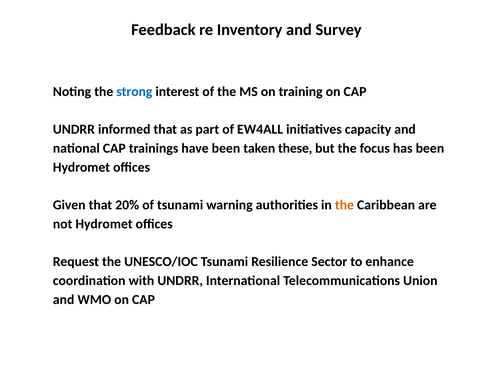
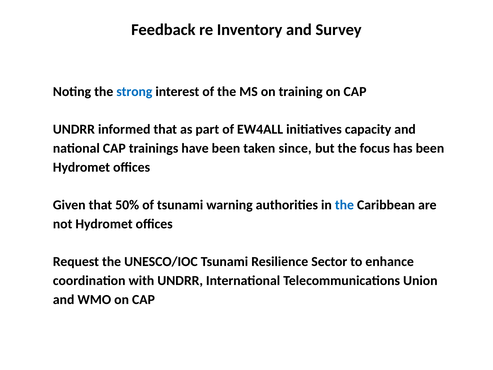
these: these -> since
20%: 20% -> 50%
the at (344, 205) colour: orange -> blue
